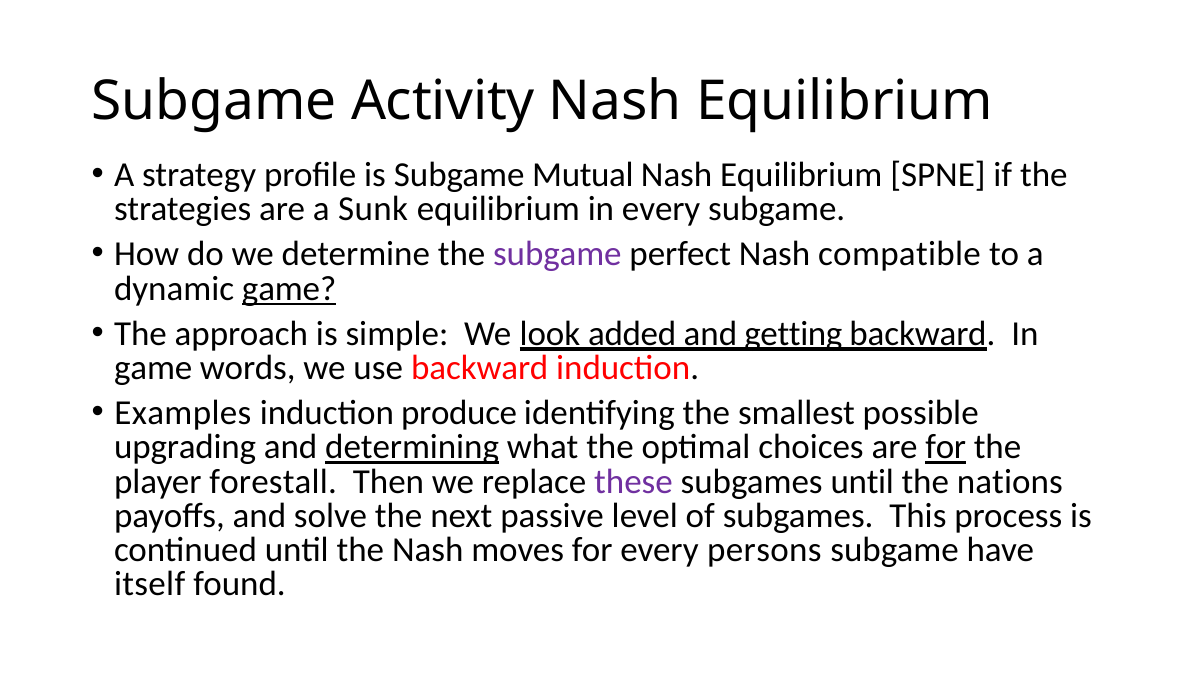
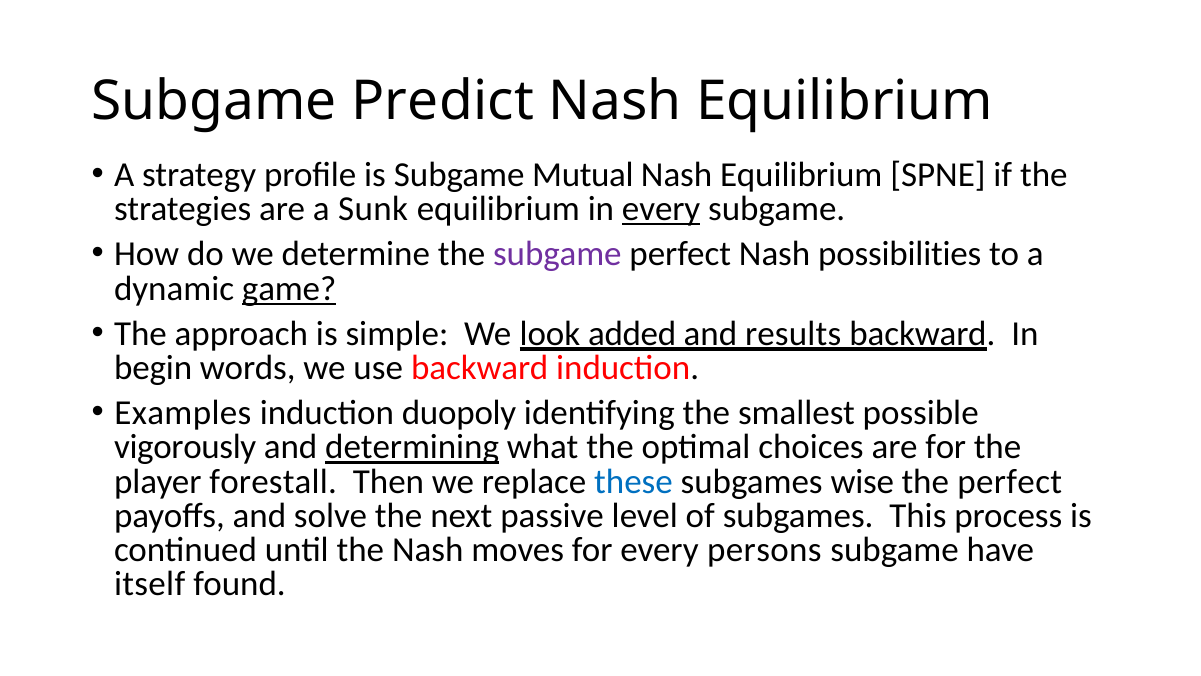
Activity: Activity -> Predict
every at (661, 209) underline: none -> present
compatible: compatible -> possibilities
getting: getting -> results
game at (153, 368): game -> begin
produce: produce -> duopoly
upgrading: upgrading -> vigorously
for at (946, 447) underline: present -> none
these colour: purple -> blue
subgames until: until -> wise
the nations: nations -> perfect
